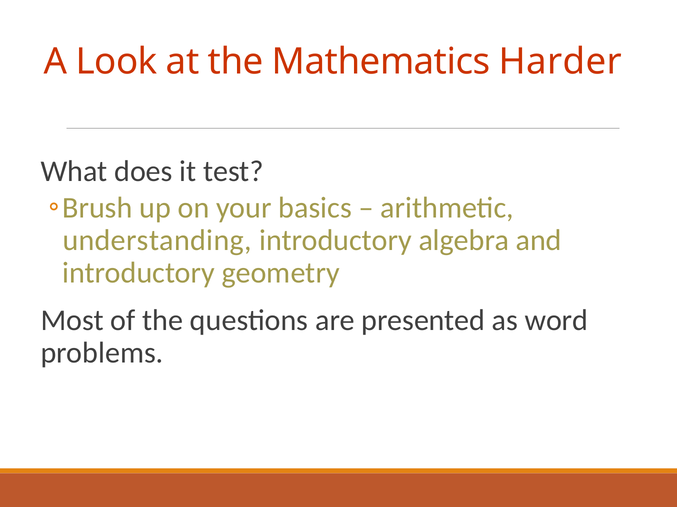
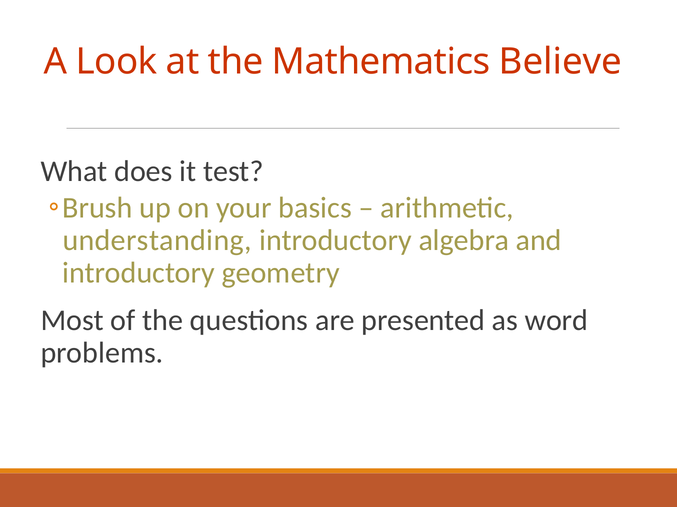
Harder: Harder -> Believe
